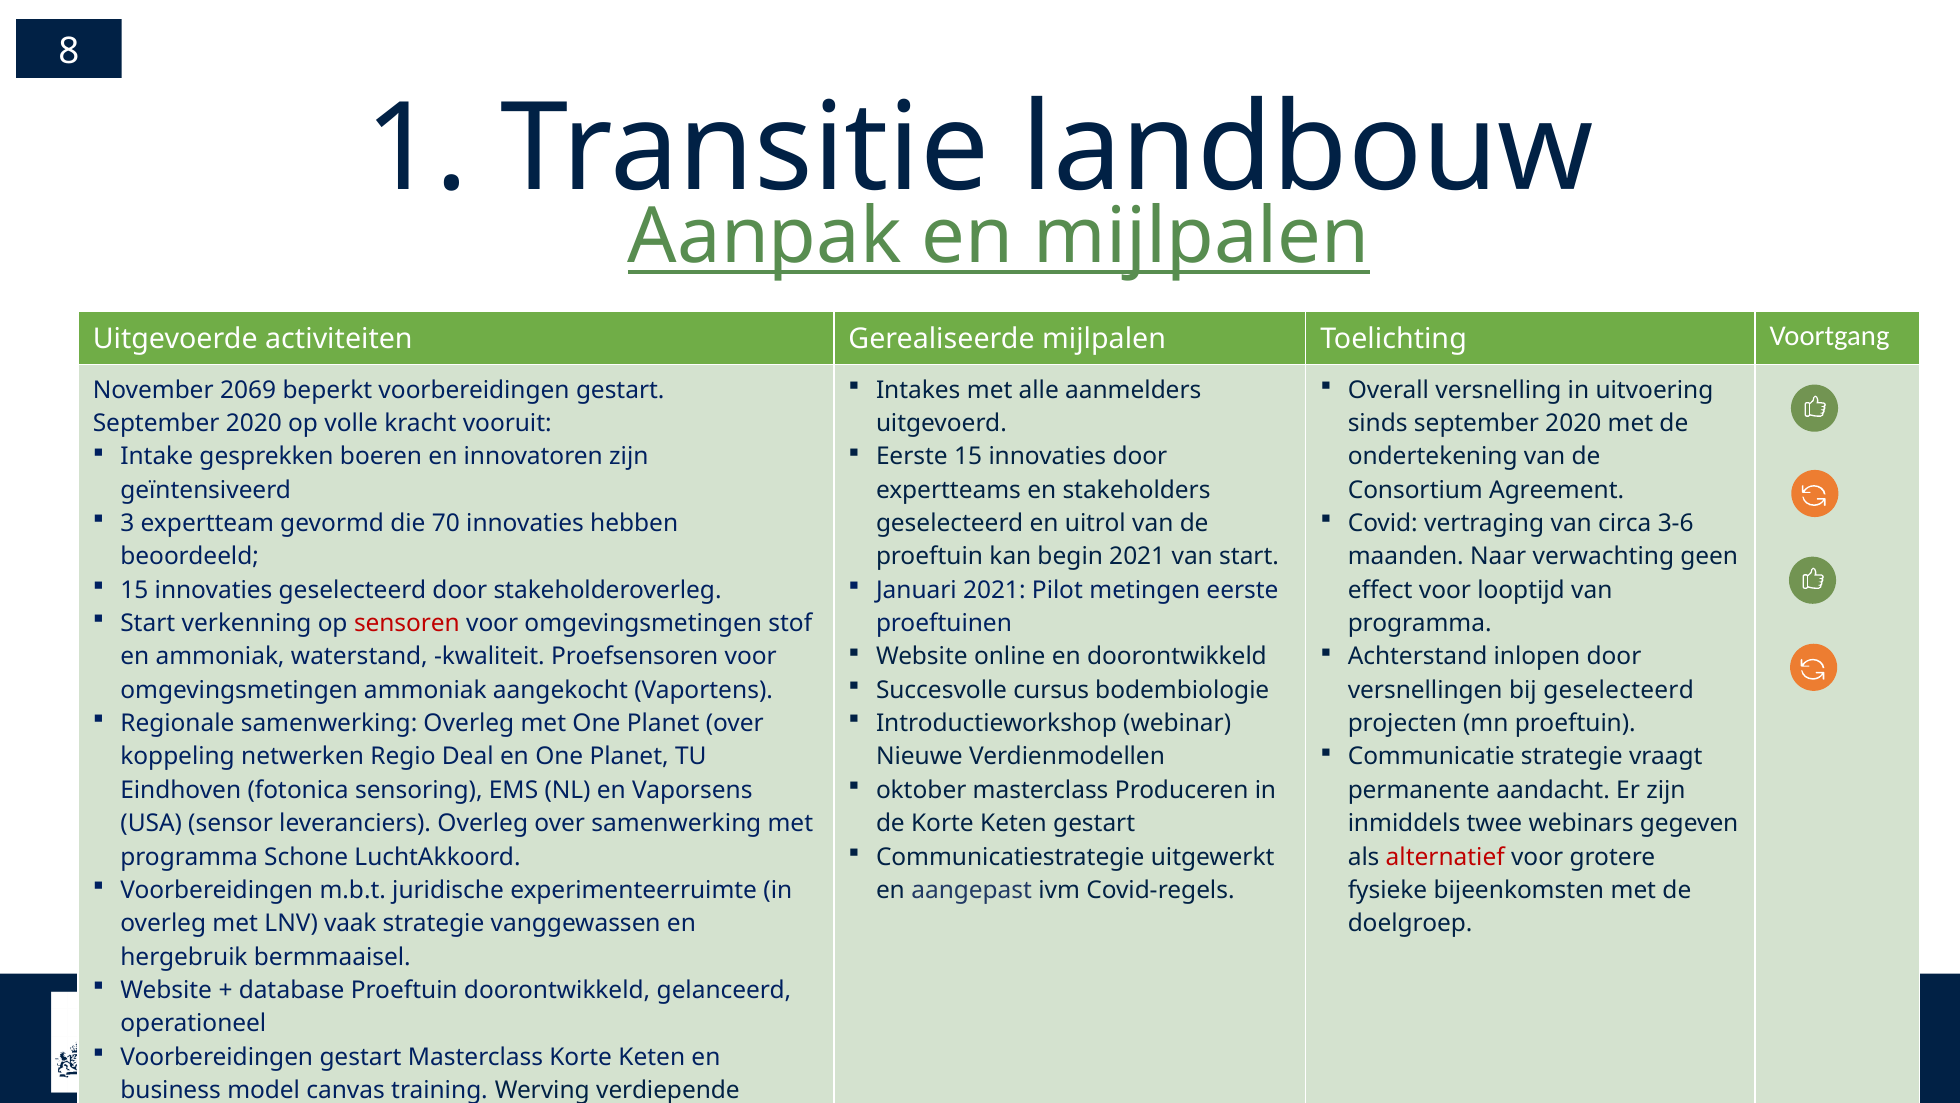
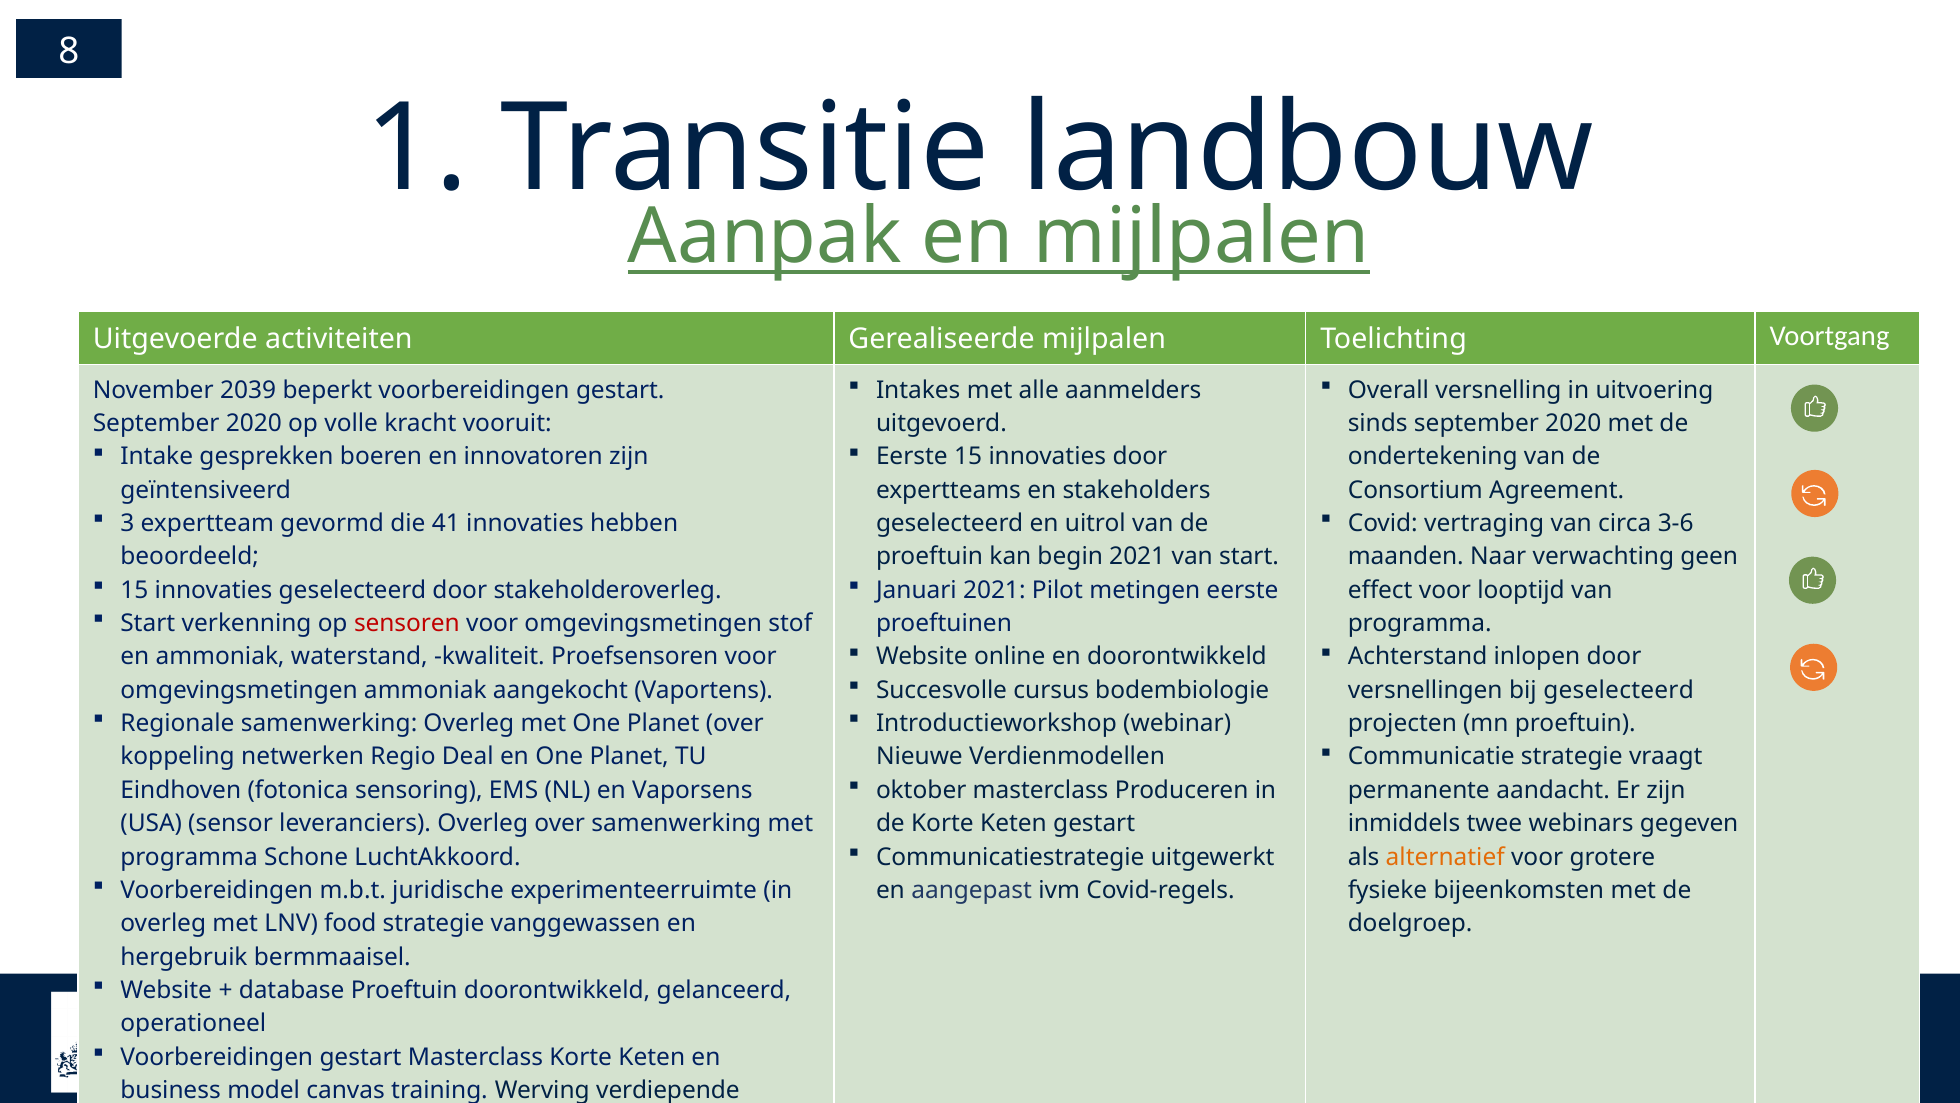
2069: 2069 -> 2039
70: 70 -> 41
alternatief colour: red -> orange
vaak: vaak -> food
